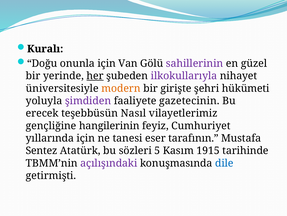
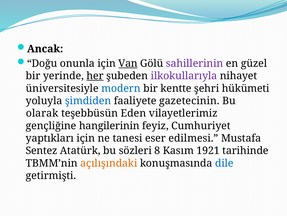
Kuralı: Kuralı -> Ancak
Van underline: none -> present
modern colour: orange -> blue
girişte: girişte -> kentte
şimdiden colour: purple -> blue
erecek: erecek -> olarak
Nasıl: Nasıl -> Eden
yıllarında: yıllarında -> yaptıkları
tarafının: tarafının -> edilmesi
5: 5 -> 8
1915: 1915 -> 1921
açılışındaki colour: purple -> orange
